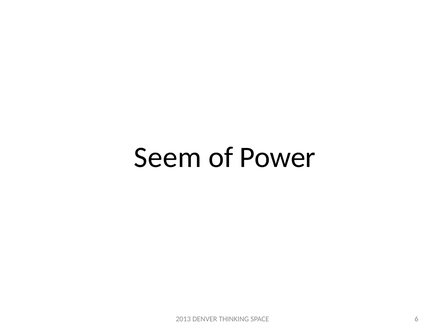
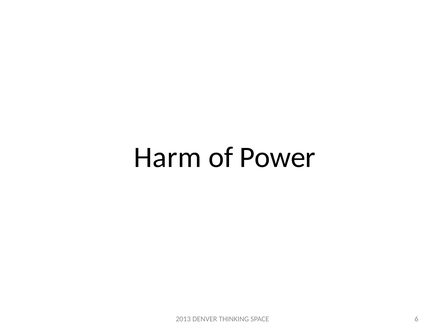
Seem: Seem -> Harm
